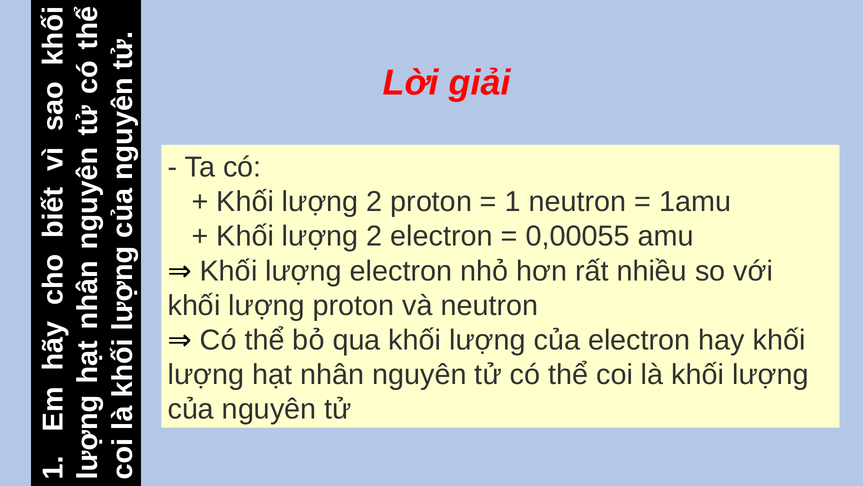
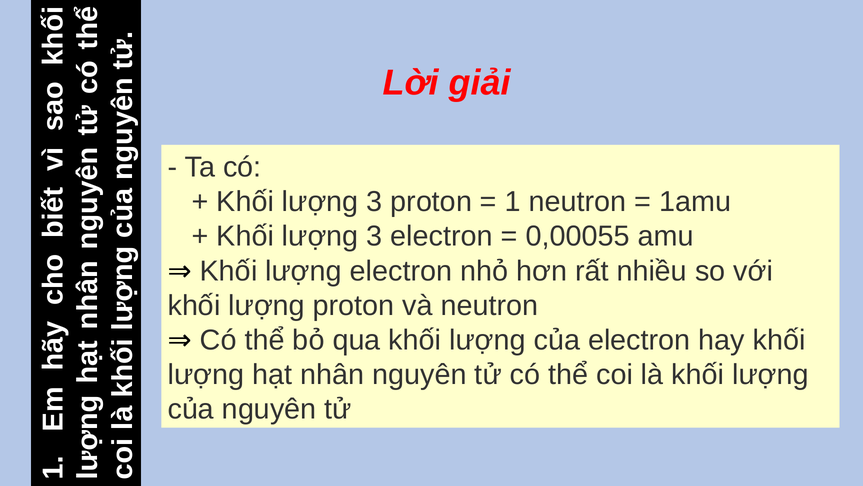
2 at (374, 202): 2 -> 3
2 at (374, 236): 2 -> 3
